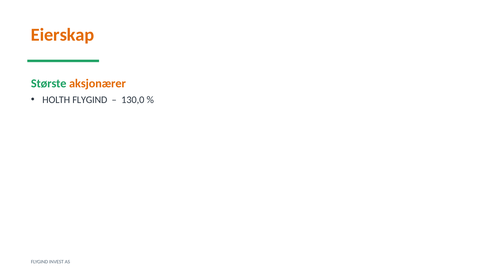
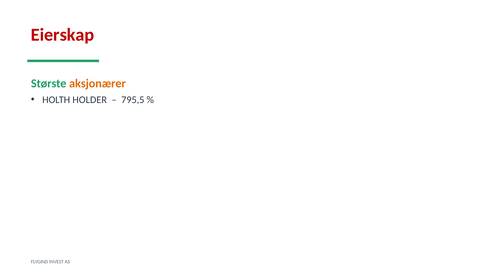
Eierskap colour: orange -> red
HOLTH FLYGIND: FLYGIND -> HOLDER
130,0: 130,0 -> 795,5
